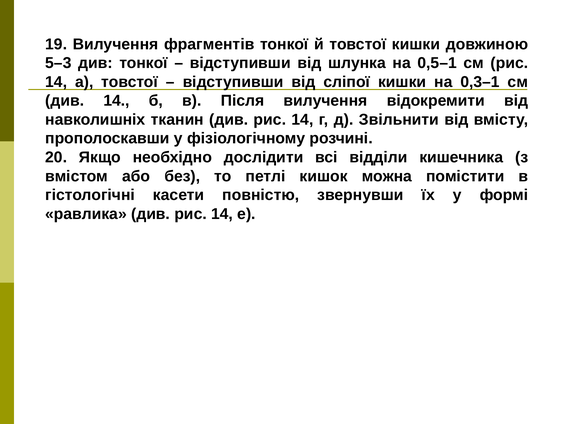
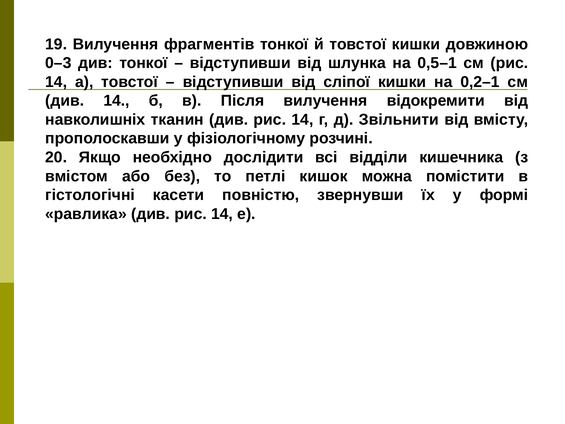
5–3: 5–3 -> 0–3
0,3–1: 0,3–1 -> 0,2–1
